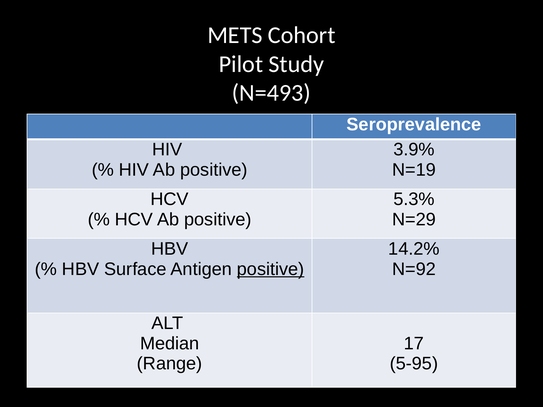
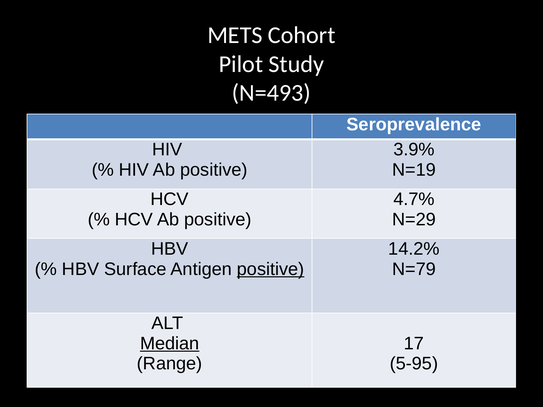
5.3%: 5.3% -> 4.7%
N=92: N=92 -> N=79
Median underline: none -> present
